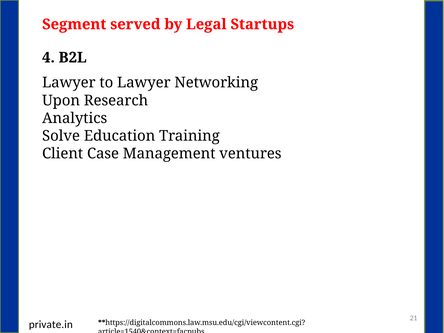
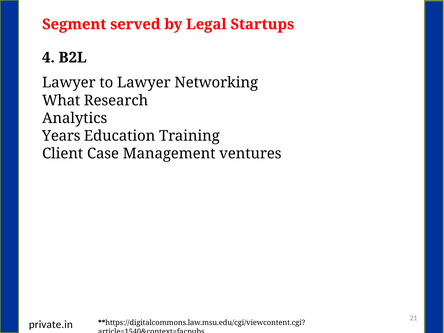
Upon: Upon -> What
Solve: Solve -> Years
